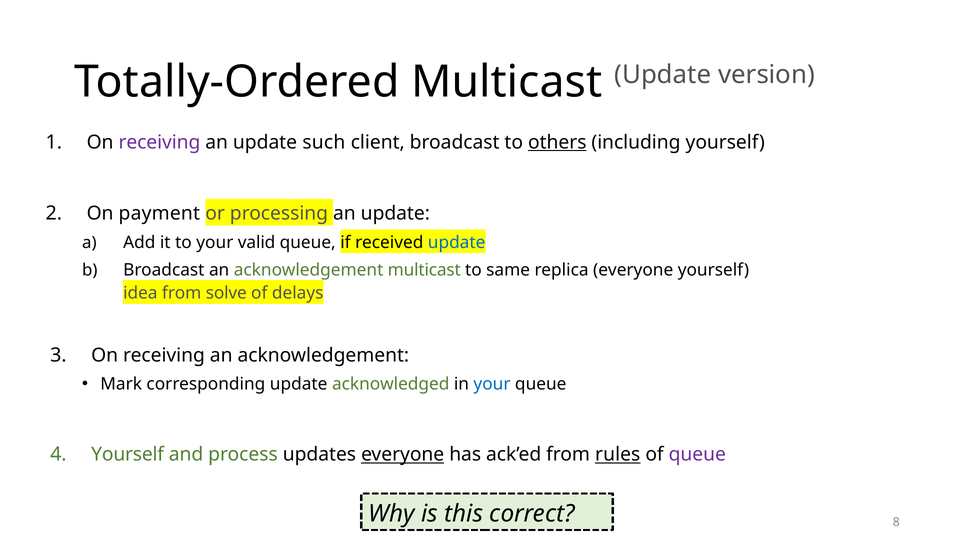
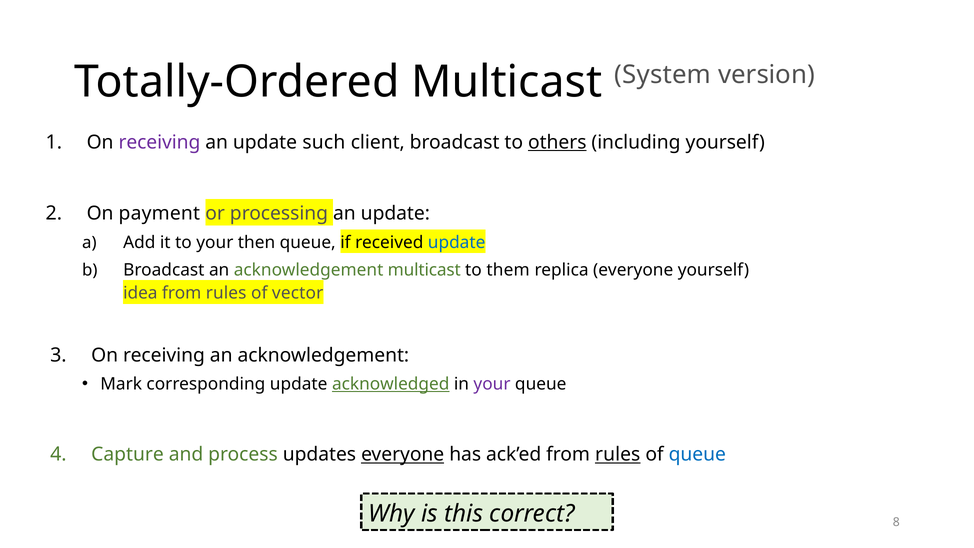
Multicast Update: Update -> System
valid: valid -> then
same: same -> them
solve at (226, 293): solve -> rules
delays: delays -> vector
acknowledged underline: none -> present
your at (492, 384) colour: blue -> purple
Yourself at (128, 454): Yourself -> Capture
queue at (697, 454) colour: purple -> blue
